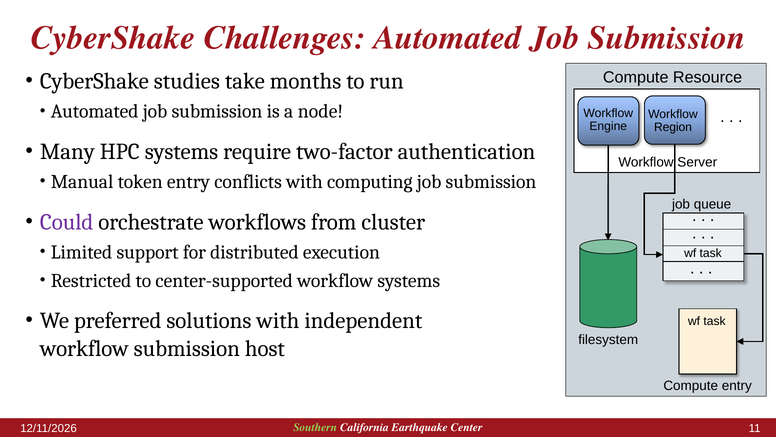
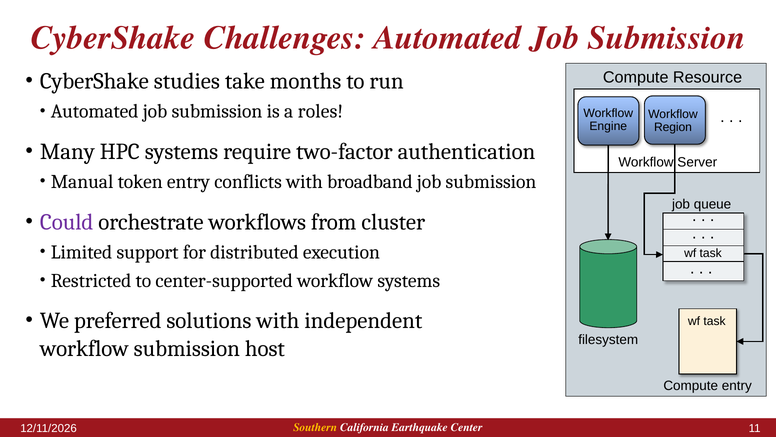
node: node -> roles
computing: computing -> broadband
Southern colour: light green -> yellow
